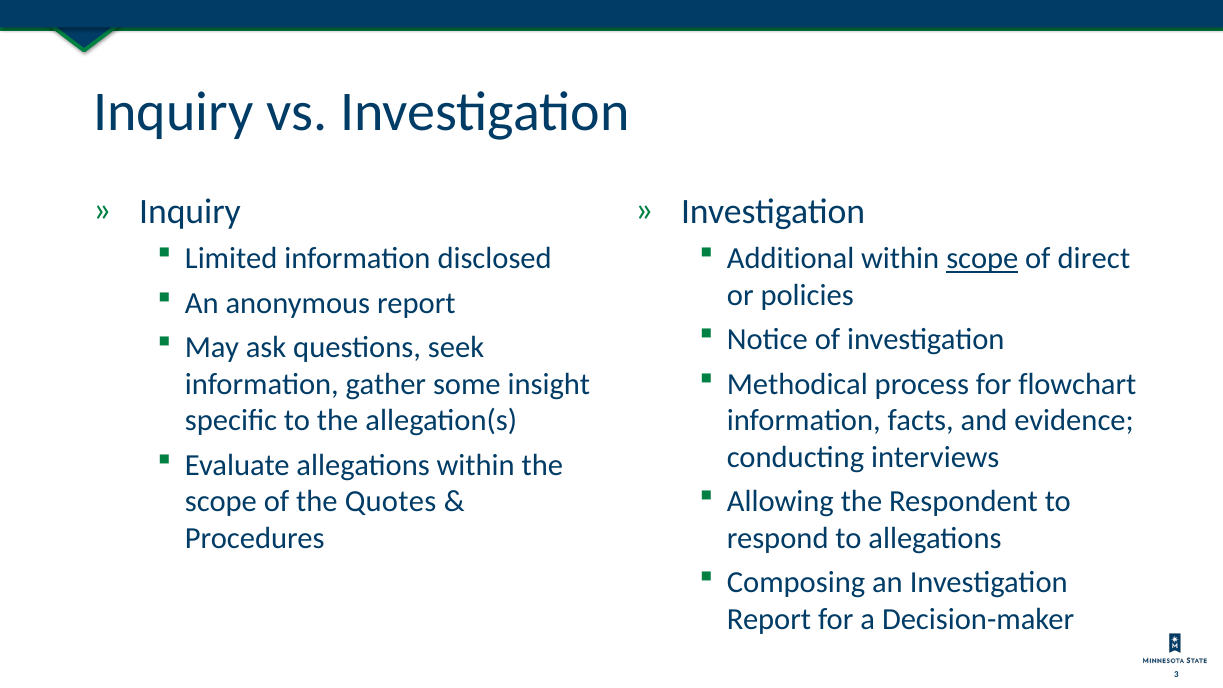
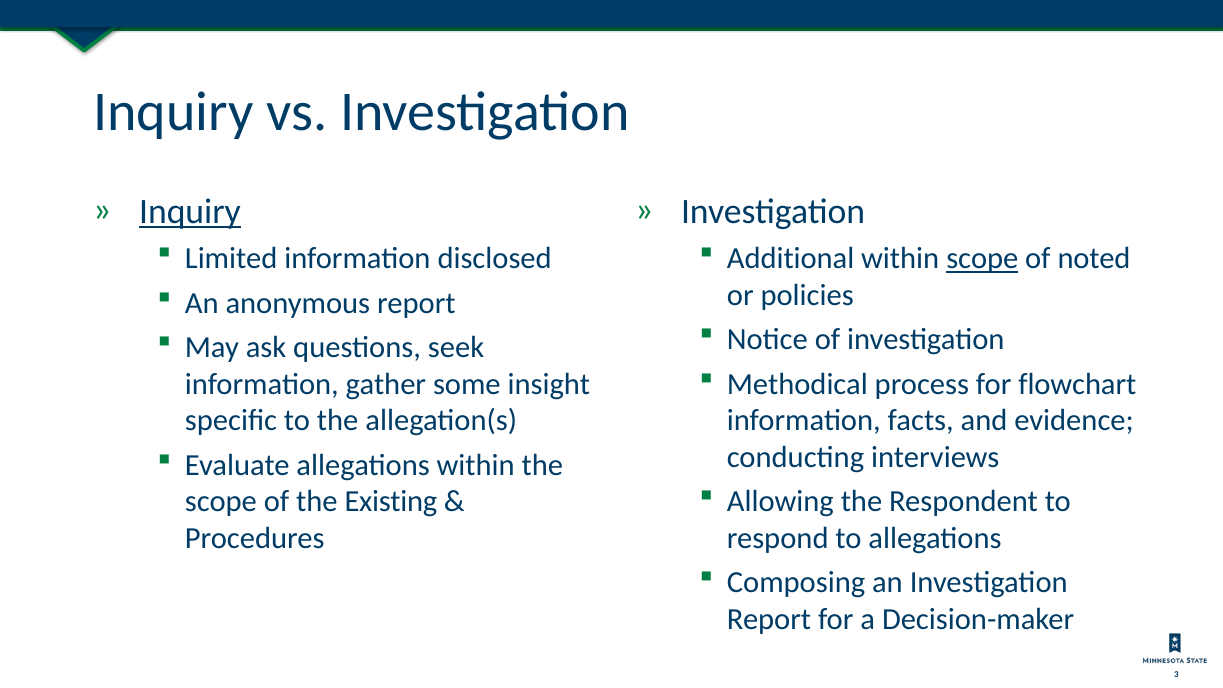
Inquiry at (190, 212) underline: none -> present
direct: direct -> noted
Quotes: Quotes -> Existing
